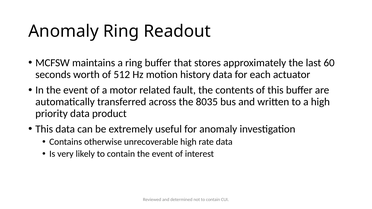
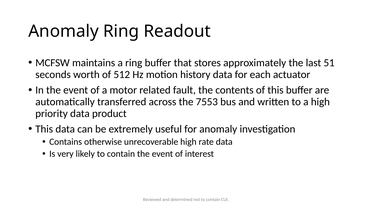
60: 60 -> 51
8035: 8035 -> 7553
